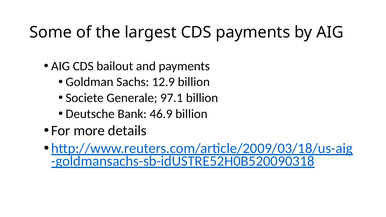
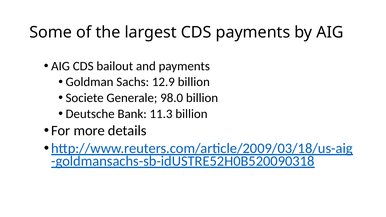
97.1: 97.1 -> 98.0
46.9: 46.9 -> 11.3
